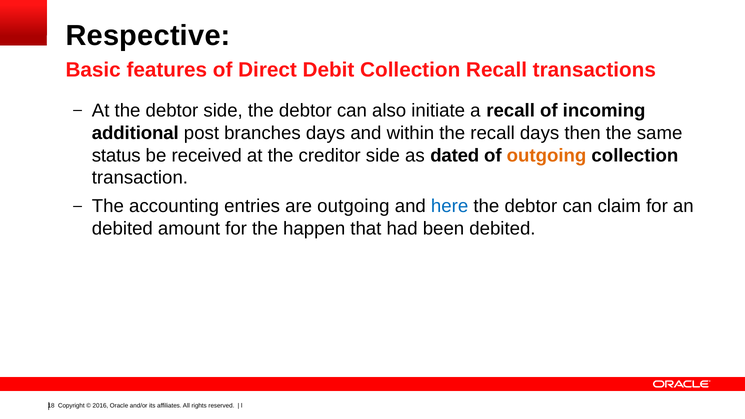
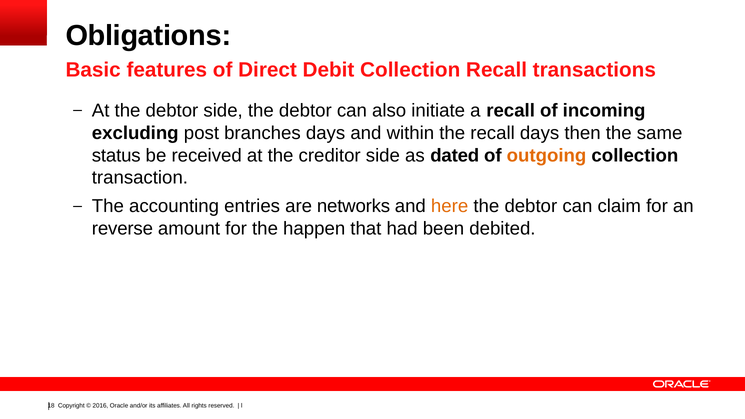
Respective: Respective -> Obligations
additional: additional -> excluding
are outgoing: outgoing -> networks
here colour: blue -> orange
debited at (122, 229): debited -> reverse
